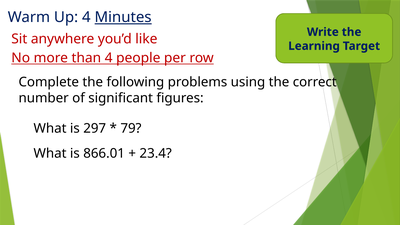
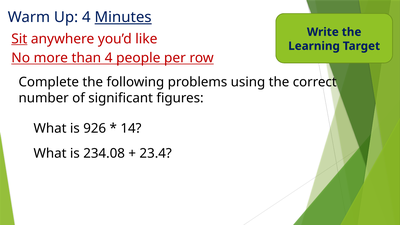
Sit underline: none -> present
297: 297 -> 926
79: 79 -> 14
866.01: 866.01 -> 234.08
